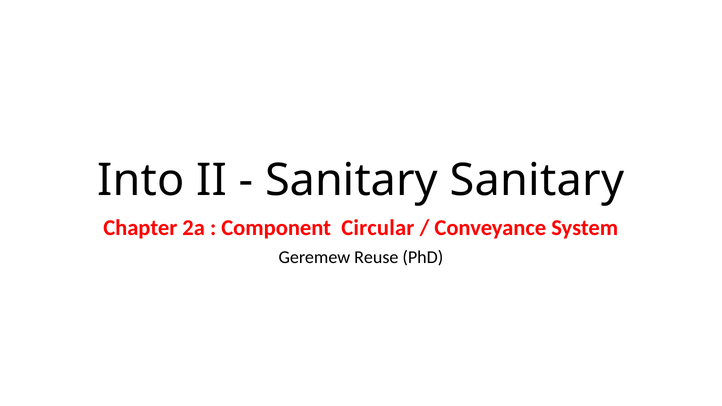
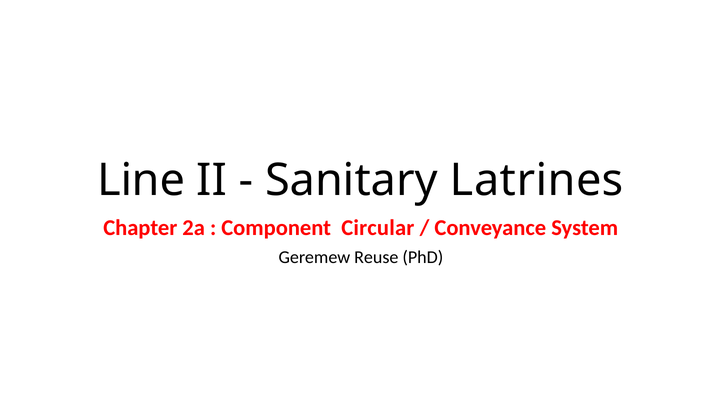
Into: Into -> Line
Sanitary Sanitary: Sanitary -> Latrines
